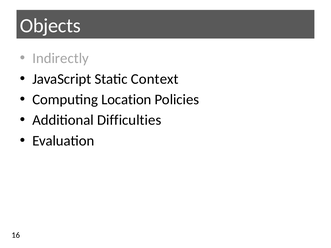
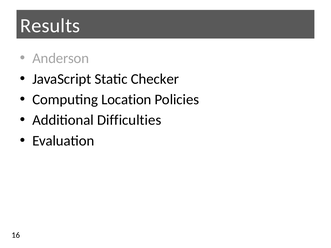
Objects: Objects -> Results
Indirectly: Indirectly -> Anderson
Context: Context -> Checker
